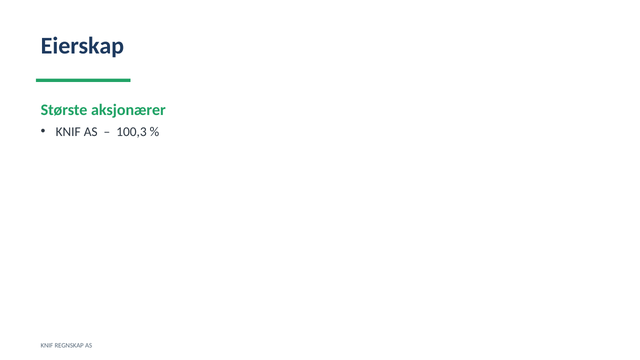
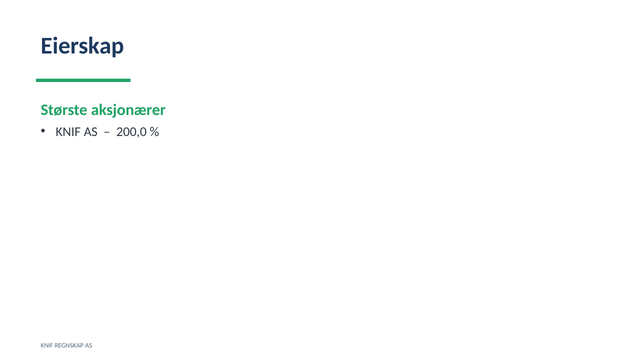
100,3: 100,3 -> 200,0
